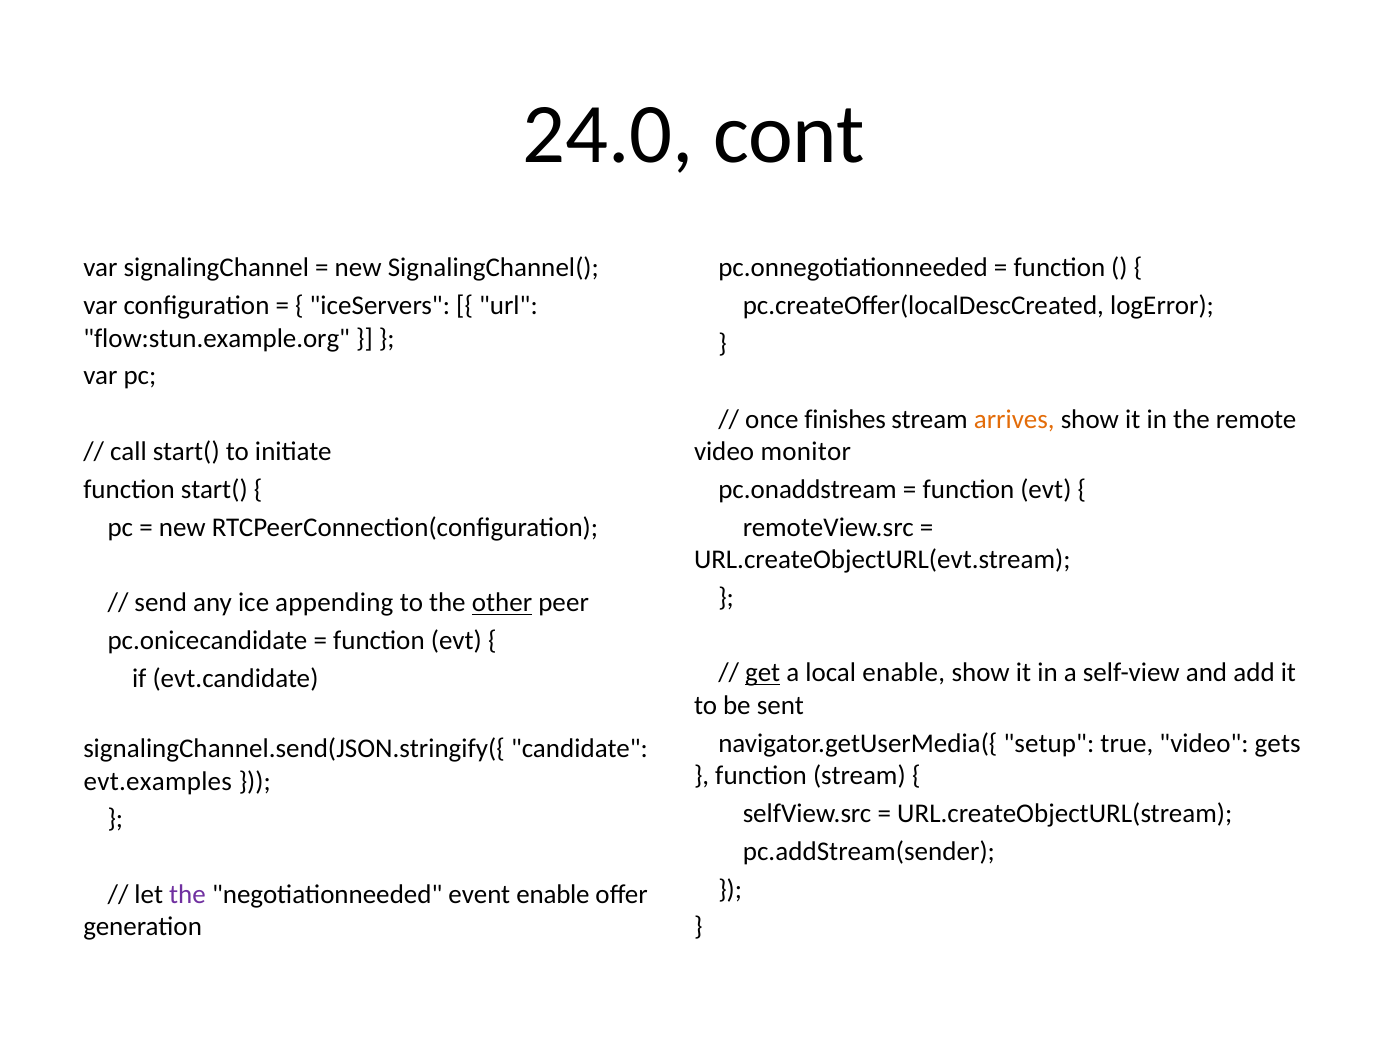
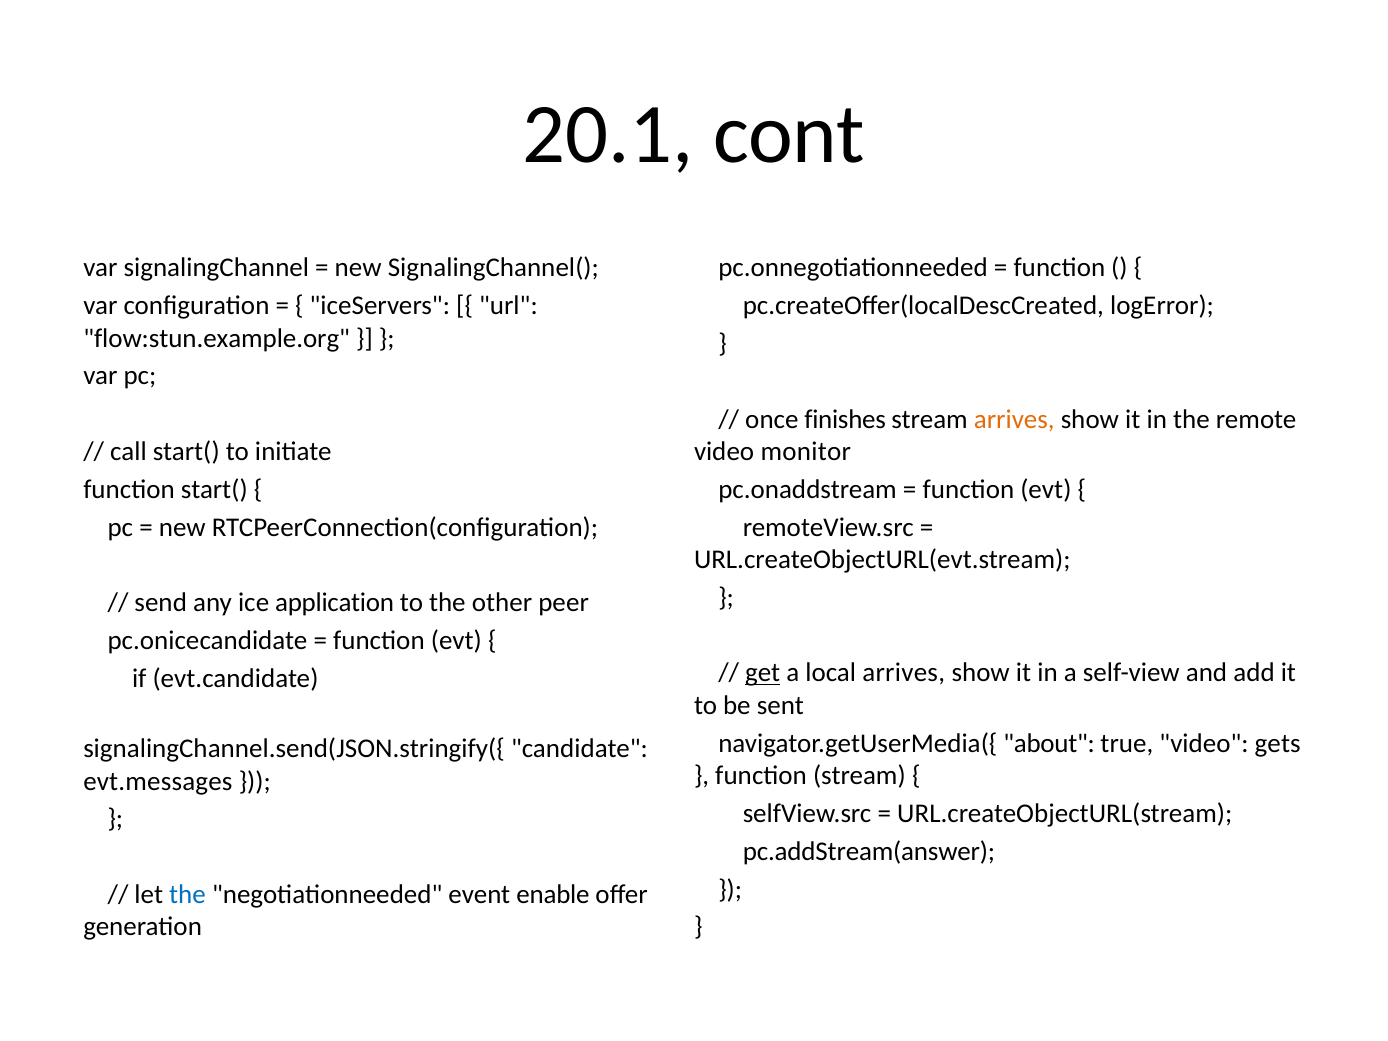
24.0: 24.0 -> 20.1
appending: appending -> application
other underline: present -> none
local enable: enable -> arrives
setup: setup -> about
evt.examples: evt.examples -> evt.messages
pc.addStream(sender: pc.addStream(sender -> pc.addStream(answer
the at (187, 895) colour: purple -> blue
